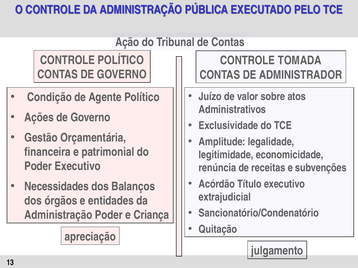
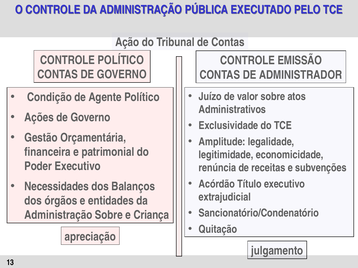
TOMADA: TOMADA -> EMISSÃO
Administração Poder: Poder -> Sobre
